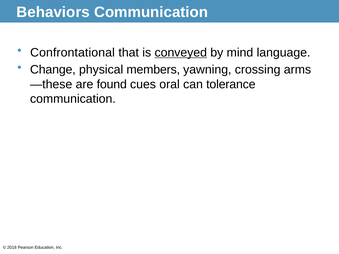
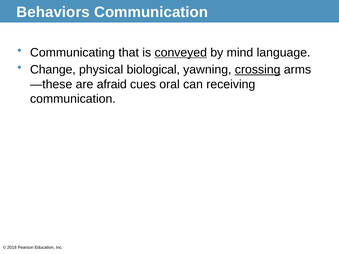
Confrontational: Confrontational -> Communicating
members: members -> biological
crossing underline: none -> present
found: found -> afraid
tolerance: tolerance -> receiving
